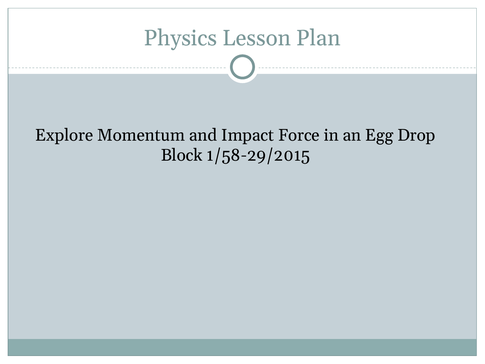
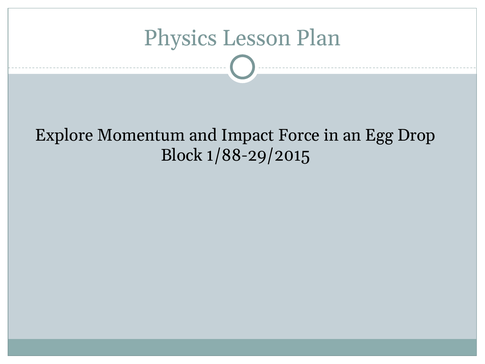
1/58-29/2015: 1/58-29/2015 -> 1/88-29/2015
